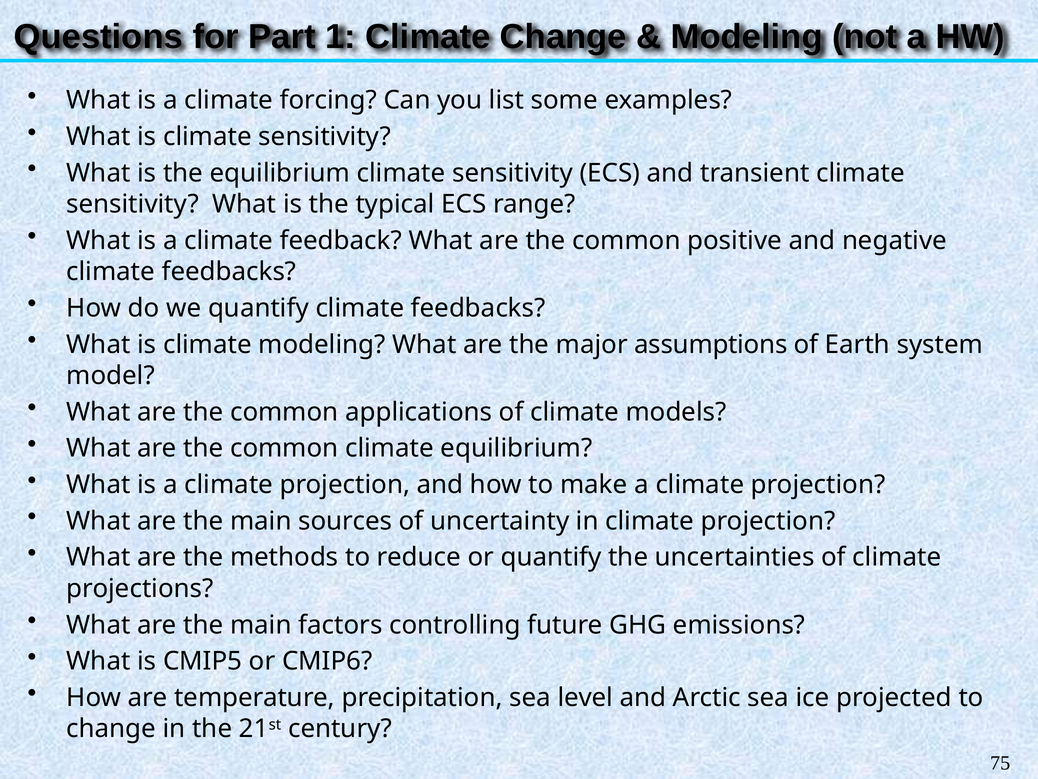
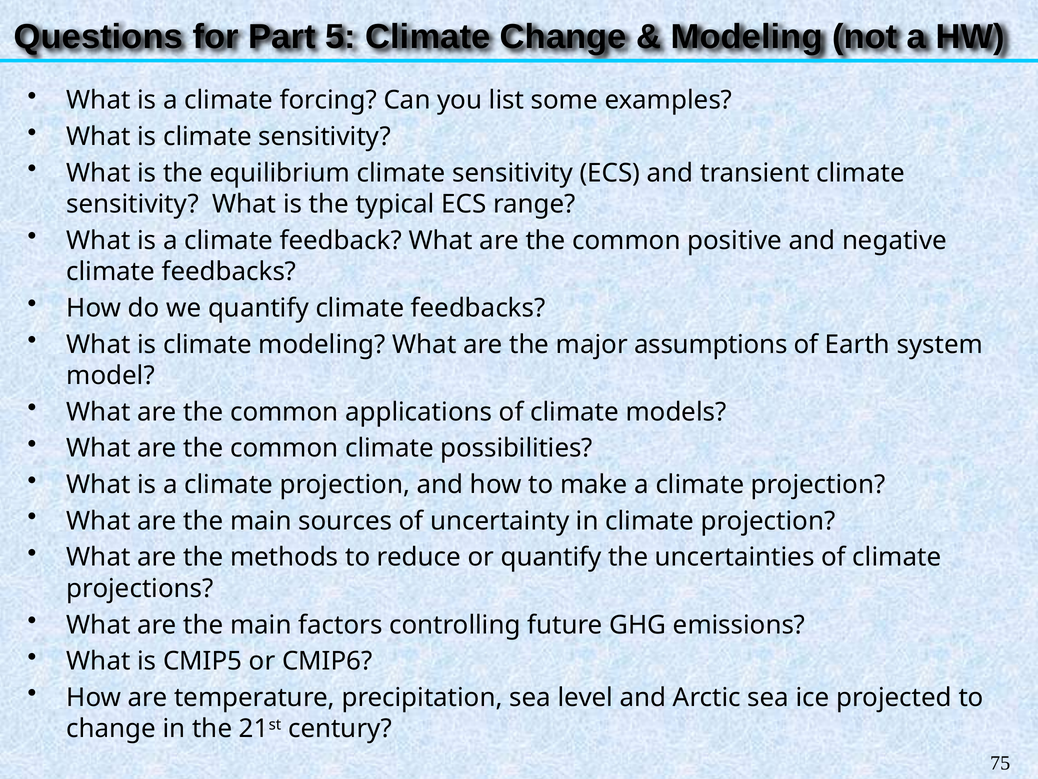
1: 1 -> 5
climate equilibrium: equilibrium -> possibilities
